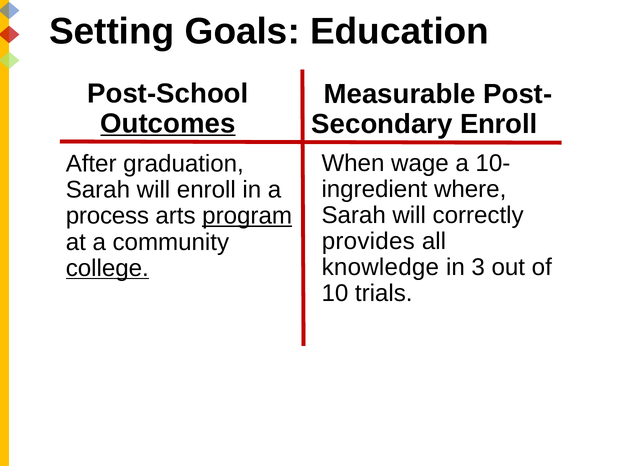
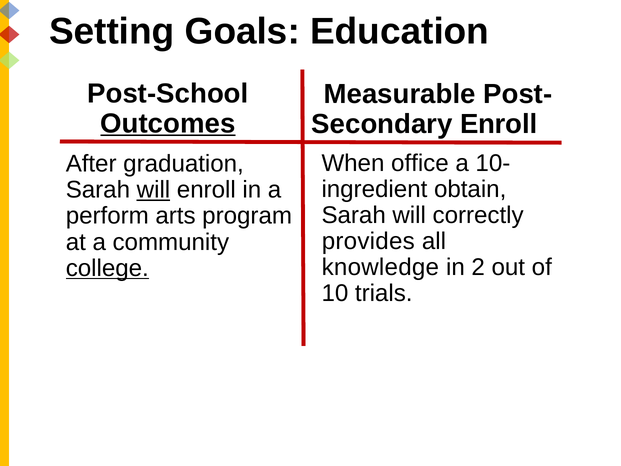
wage: wage -> office
where: where -> obtain
will at (153, 190) underline: none -> present
process: process -> perform
program underline: present -> none
3: 3 -> 2
